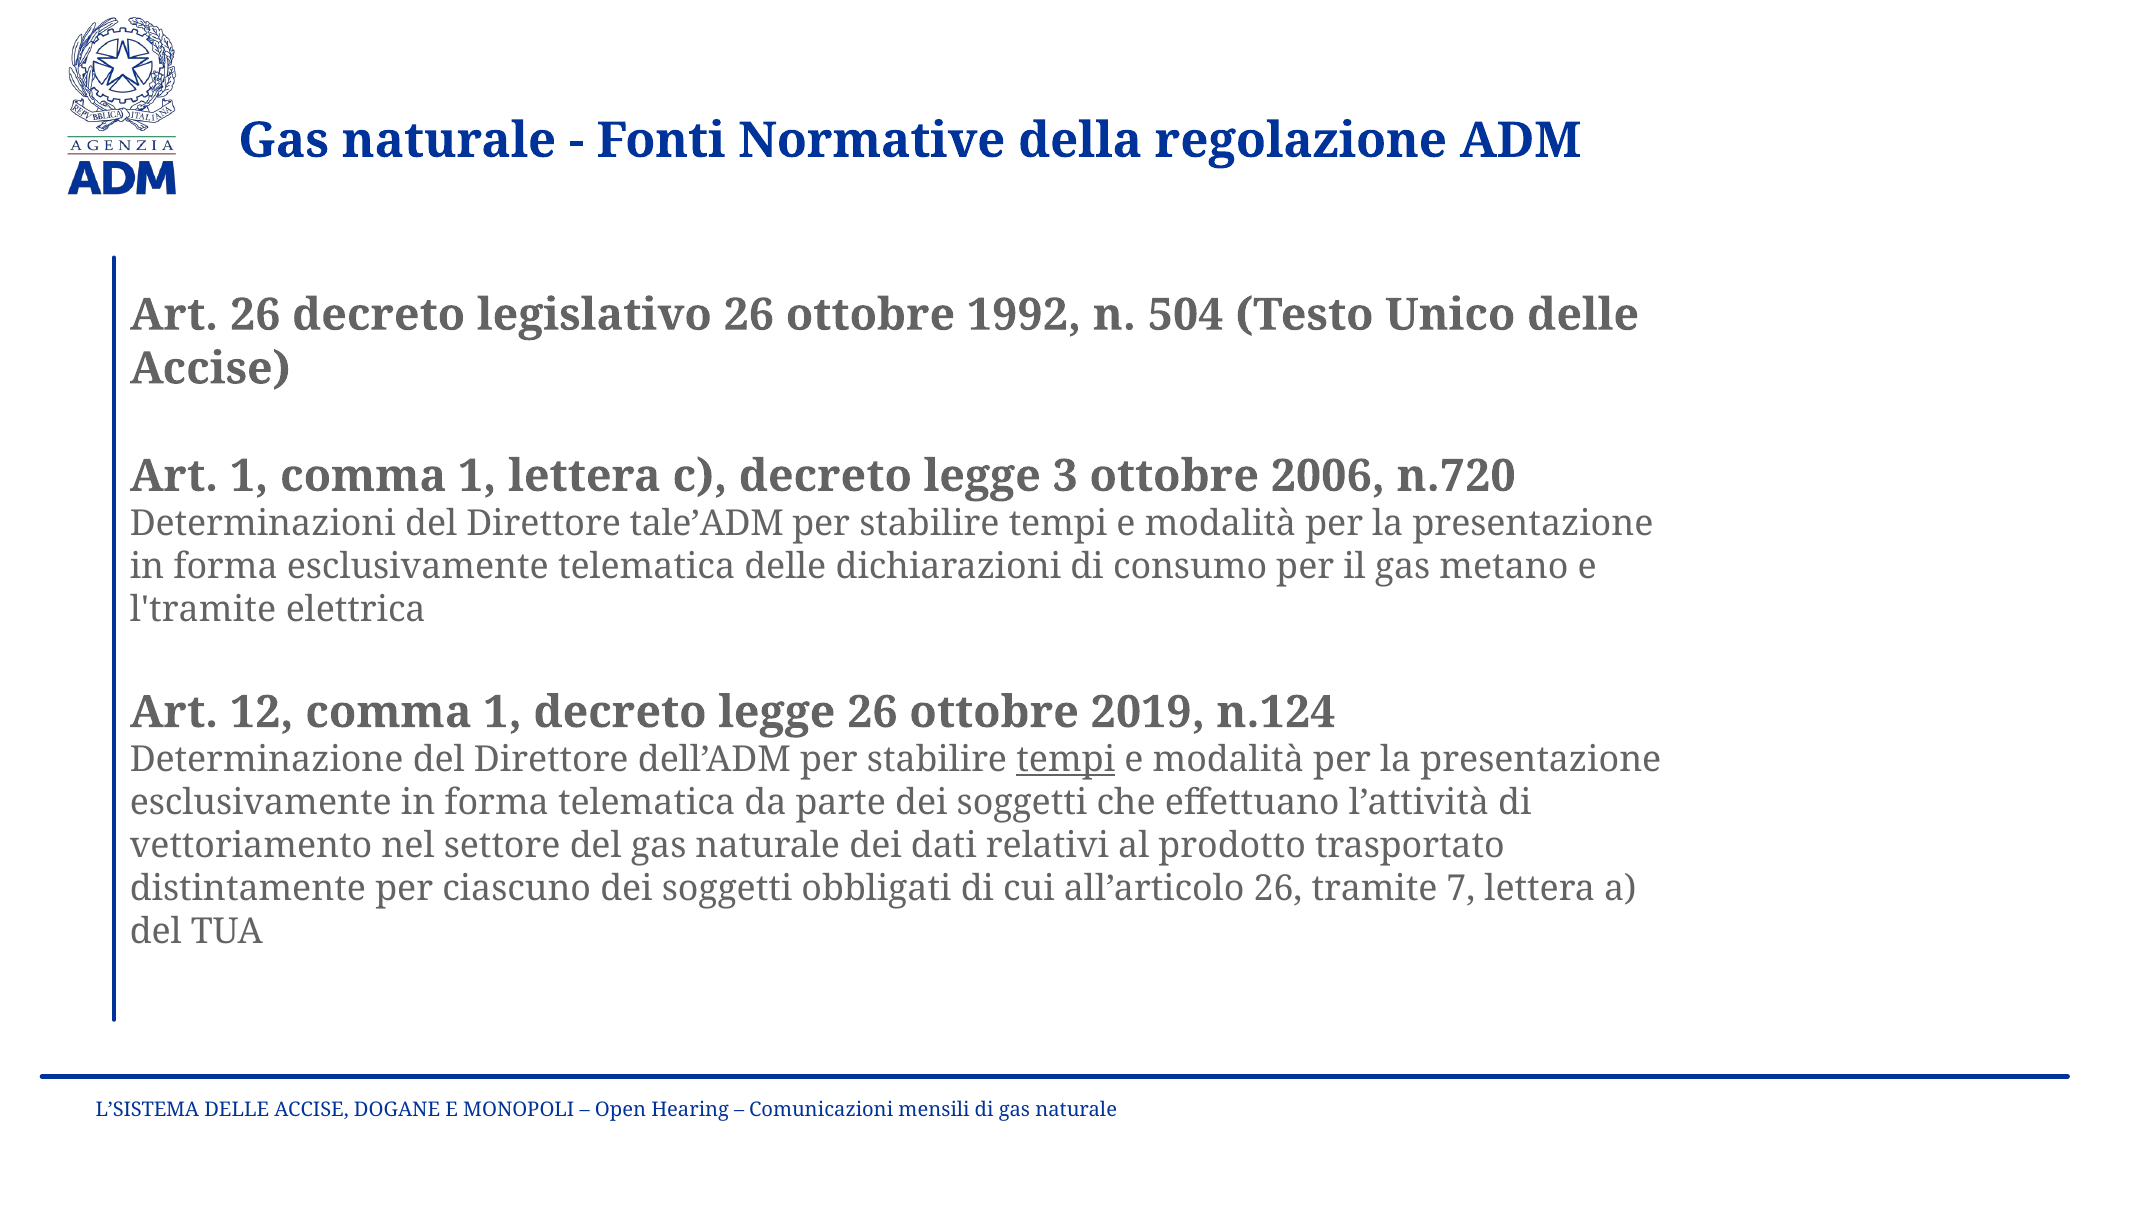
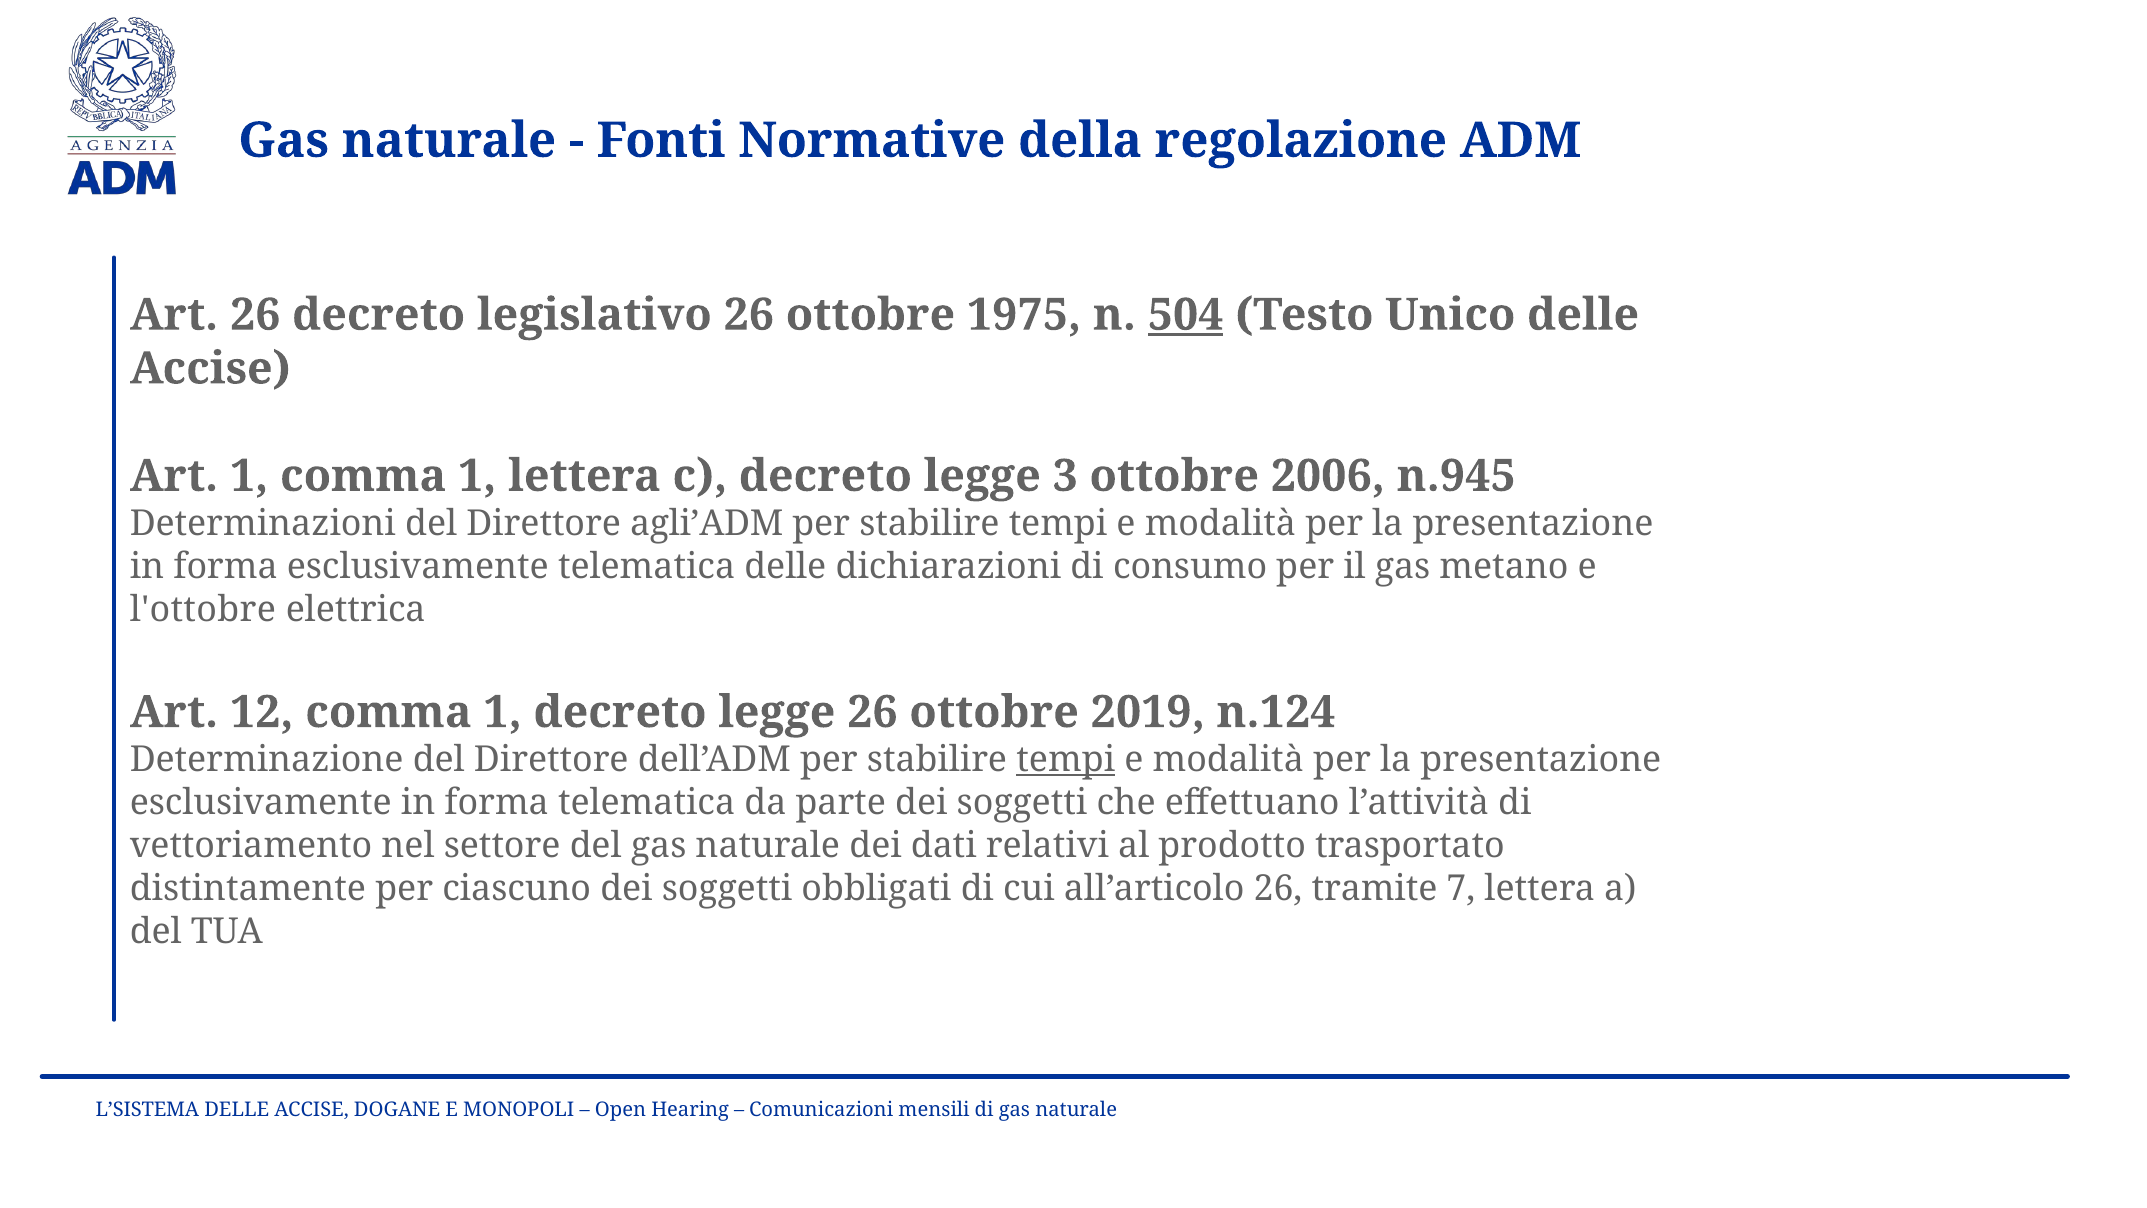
1992: 1992 -> 1975
504 underline: none -> present
n.720: n.720 -> n.945
tale’ADM: tale’ADM -> agli’ADM
l'tramite: l'tramite -> l'ottobre
